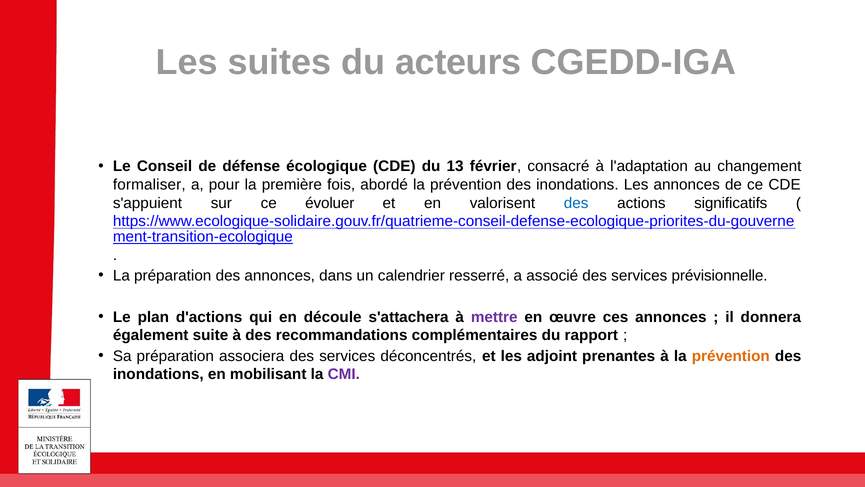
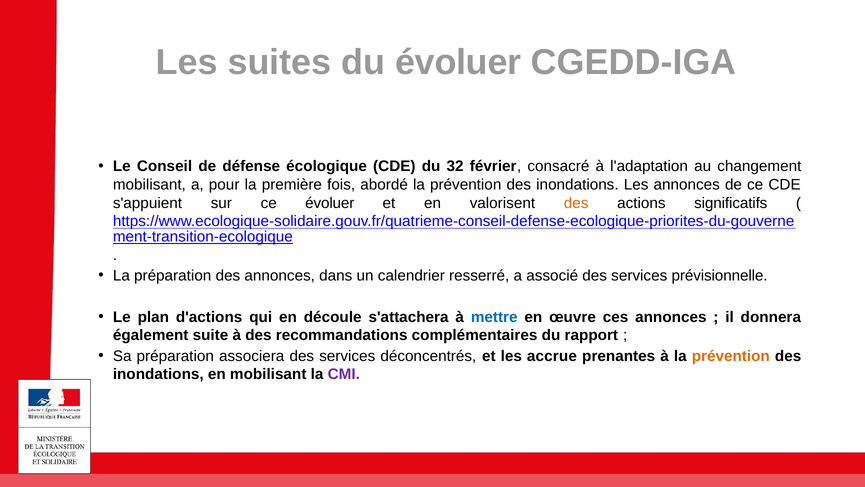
du acteurs: acteurs -> évoluer
13: 13 -> 32
formaliser at (149, 185): formaliser -> mobilisant
des at (576, 203) colour: blue -> orange
mettre colour: purple -> blue
adjoint: adjoint -> accrue
